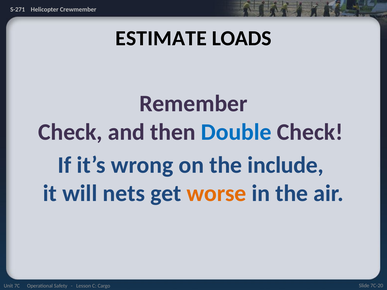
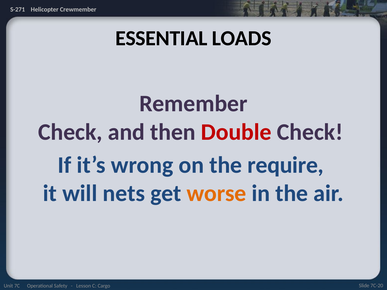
ESTIMATE: ESTIMATE -> ESSENTIAL
Double colour: blue -> red
include: include -> require
